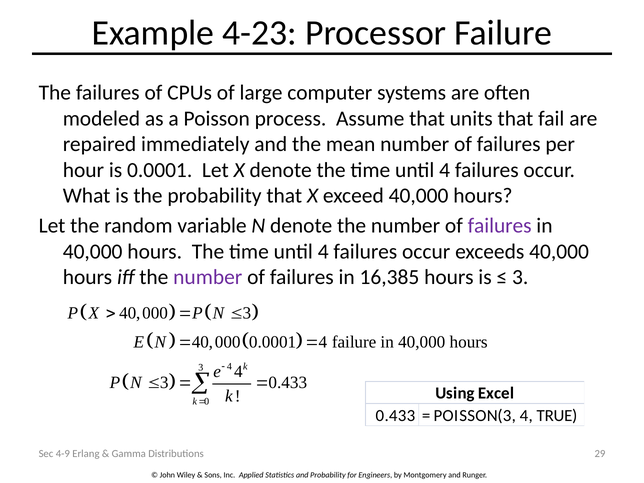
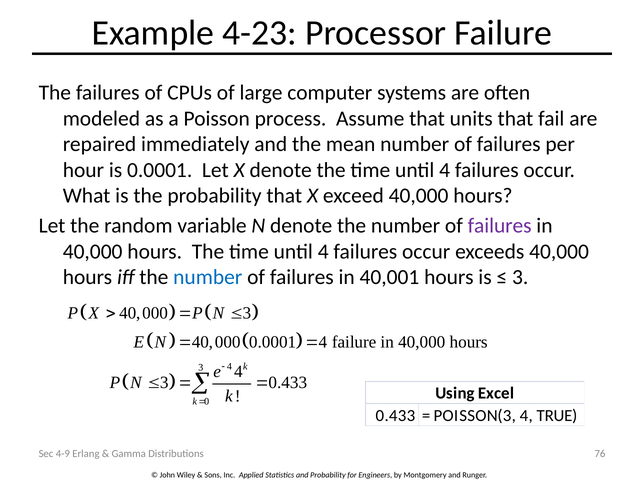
number at (208, 277) colour: purple -> blue
16,385: 16,385 -> 40,001
29: 29 -> 76
